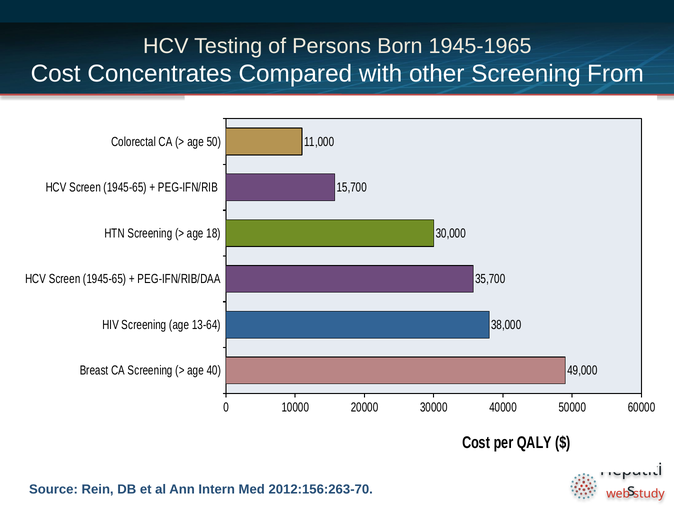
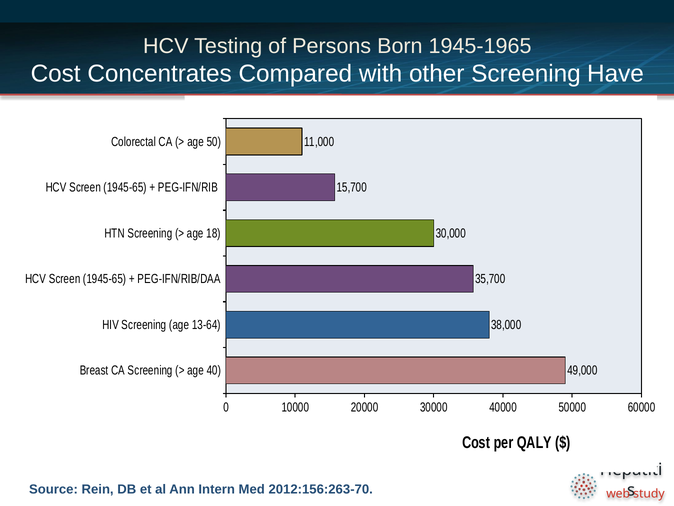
From: From -> Have
